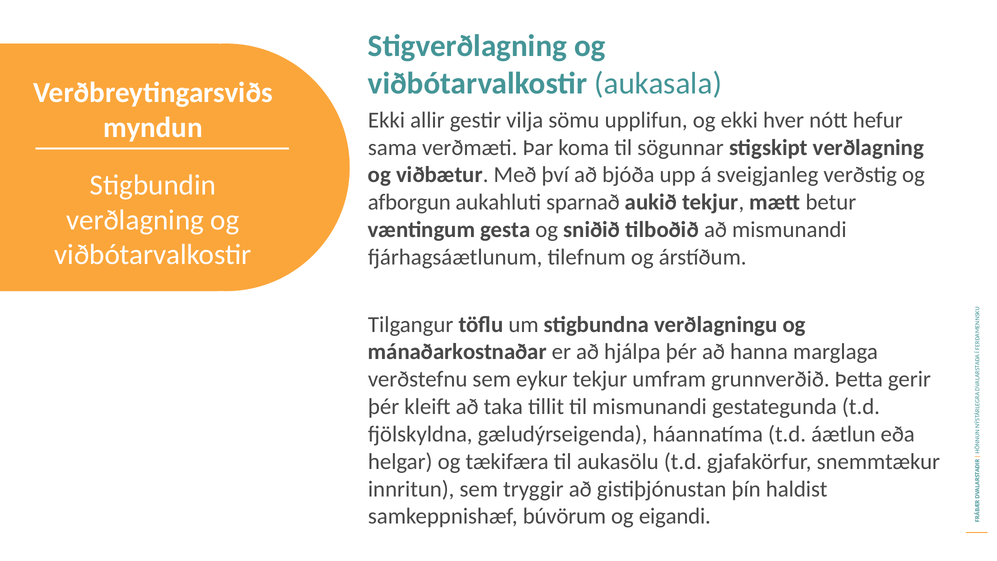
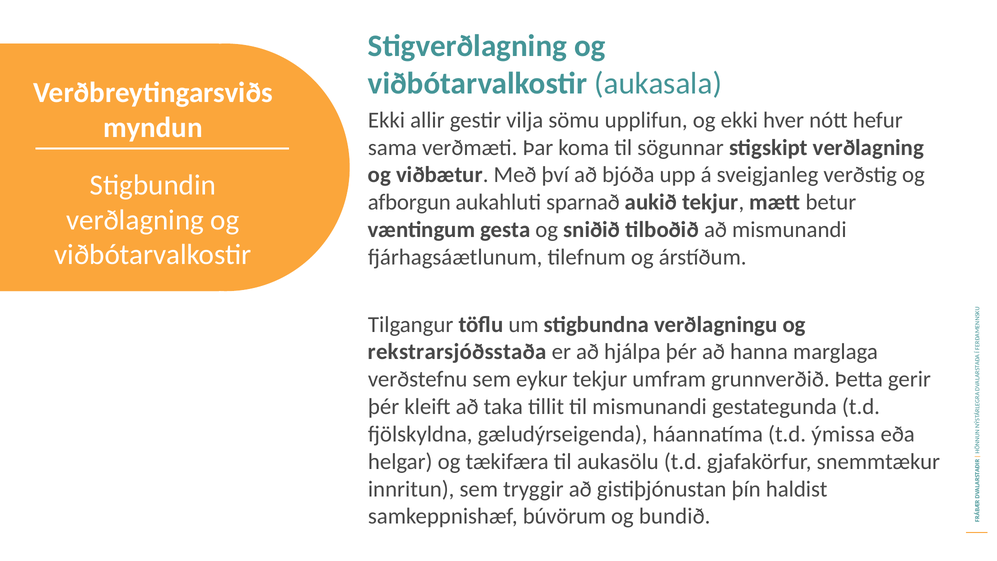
mánaðarkostnaðar: mánaðarkostnaðar -> rekstrarsjóðsstaða
áætlun: áætlun -> ýmissa
eigandi: eigandi -> bundið
